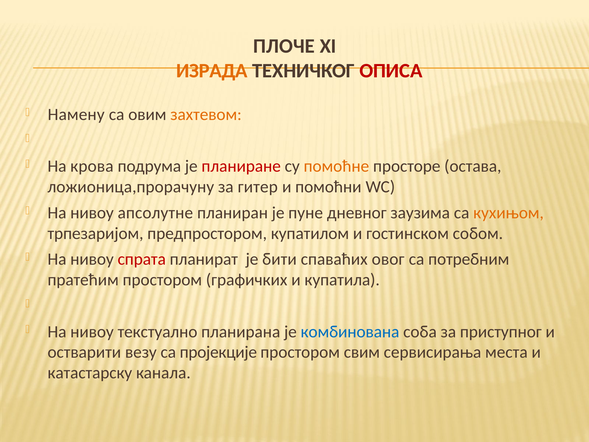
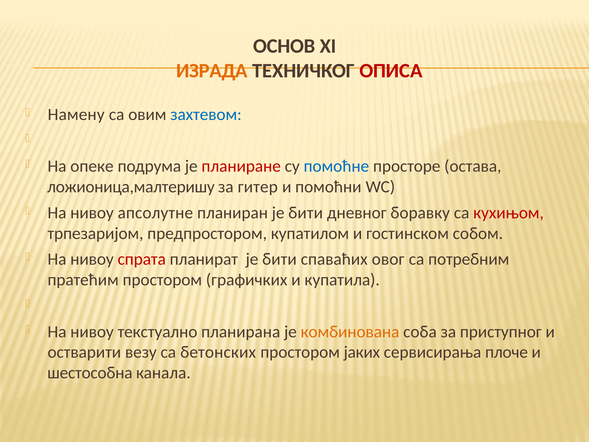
ПЛОЧЕ: ПЛОЧЕ -> ОСНОВ
захтевом colour: orange -> blue
крова: крова -> опеке
помоћне colour: orange -> blue
ложионица,прорачуну: ложионица,прорачуну -> ложионица,малтеришу
планиран је пуне: пуне -> бити
заузима: заузима -> боравку
кухињом colour: orange -> red
комбинована colour: blue -> orange
пројекције: пројекције -> бетонских
свим: свим -> јаких
места: места -> плоче
катастарску: катастарску -> шестособна
